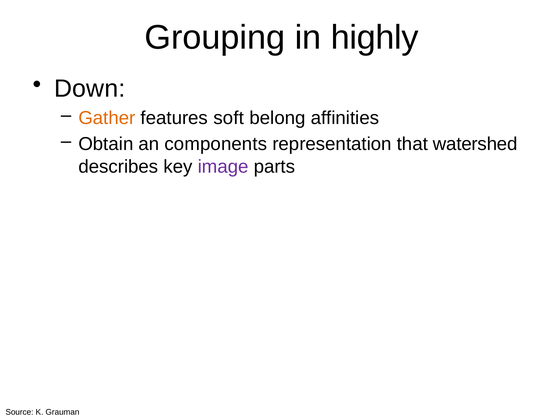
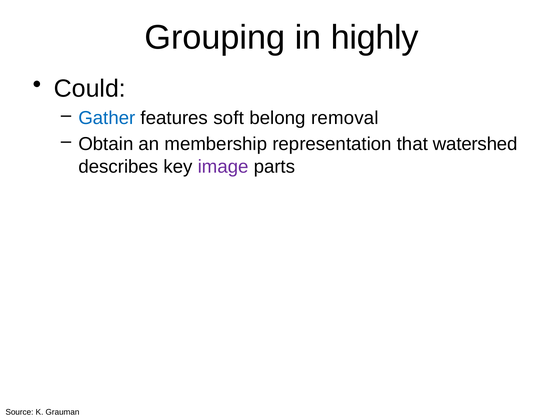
Down: Down -> Could
Gather colour: orange -> blue
affinities: affinities -> removal
components: components -> membership
